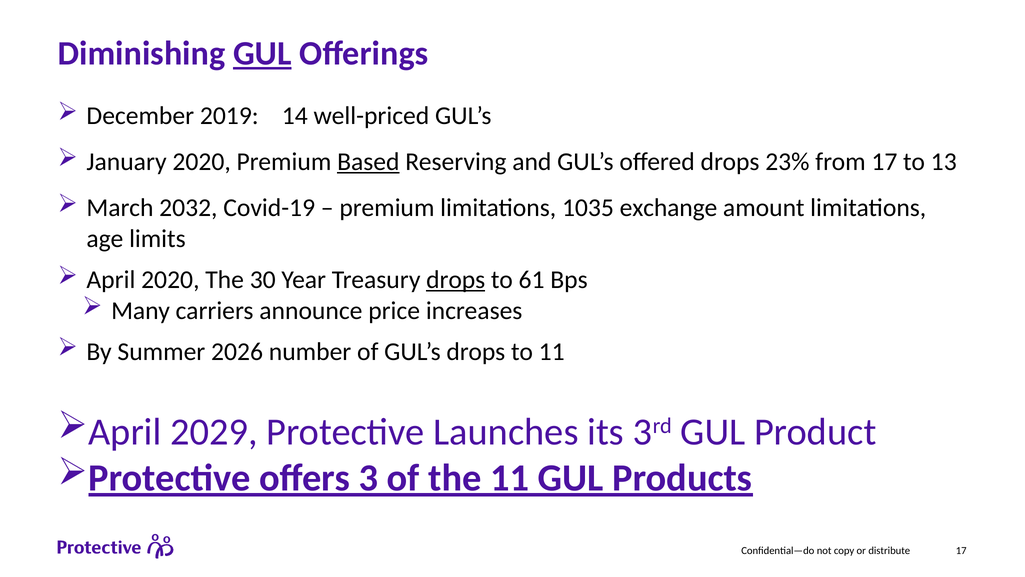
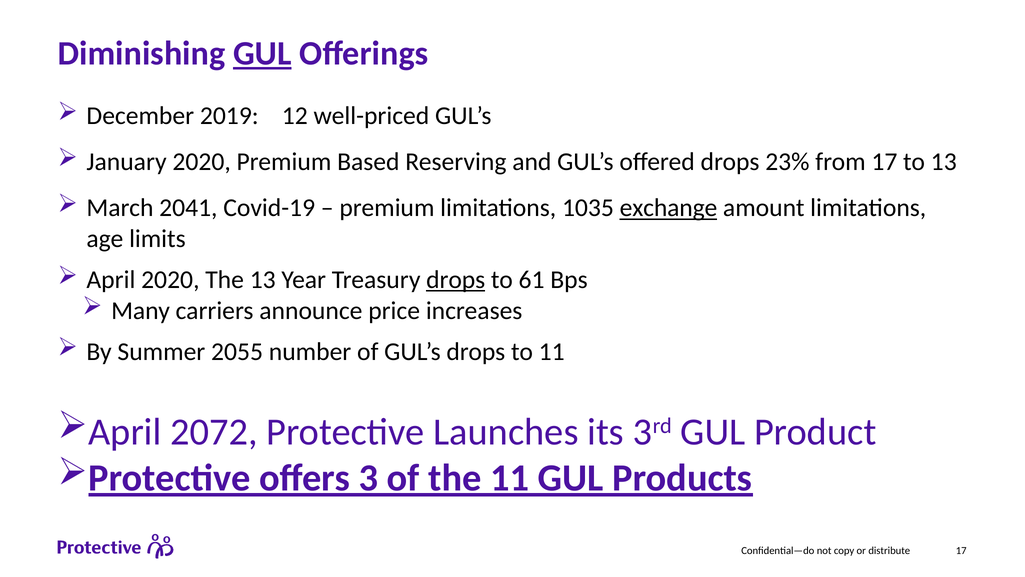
14: 14 -> 12
Based underline: present -> none
2032: 2032 -> 2041
exchange underline: none -> present
The 30: 30 -> 13
2026: 2026 -> 2055
2029: 2029 -> 2072
